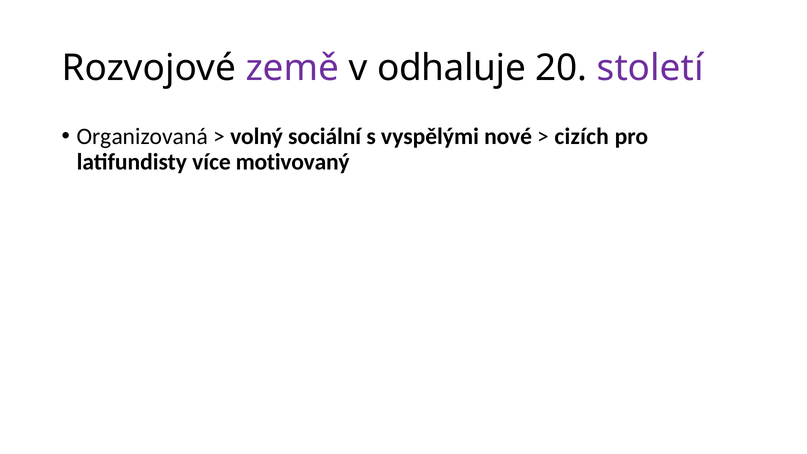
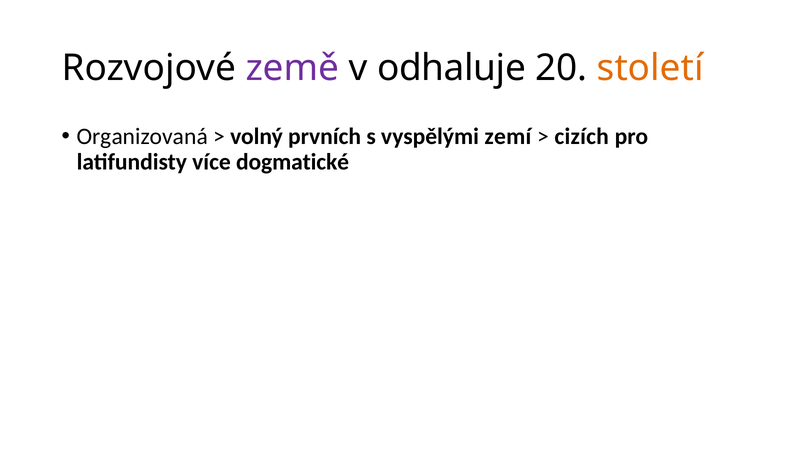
století colour: purple -> orange
sociální: sociální -> prvních
nové: nové -> zemí
motivovaný: motivovaný -> dogmatické
